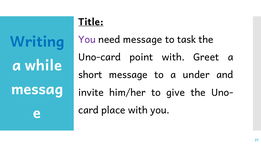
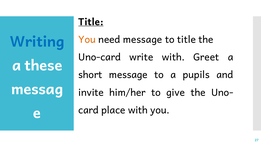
You at (87, 40) colour: purple -> orange
to task: task -> title
point: point -> write
while: while -> these
under: under -> pupils
